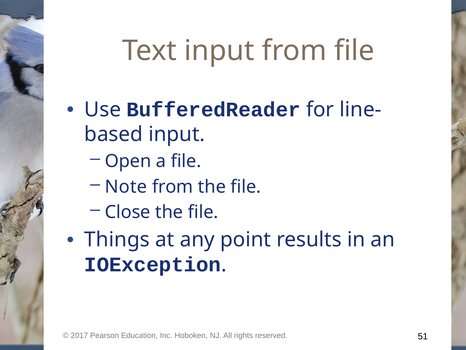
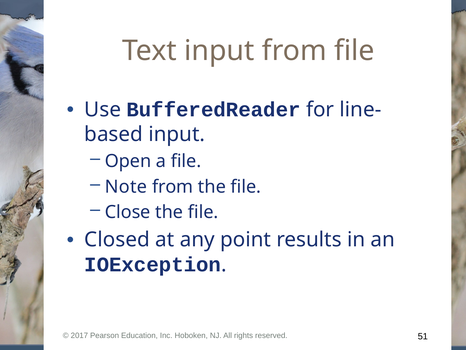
Things: Things -> Closed
